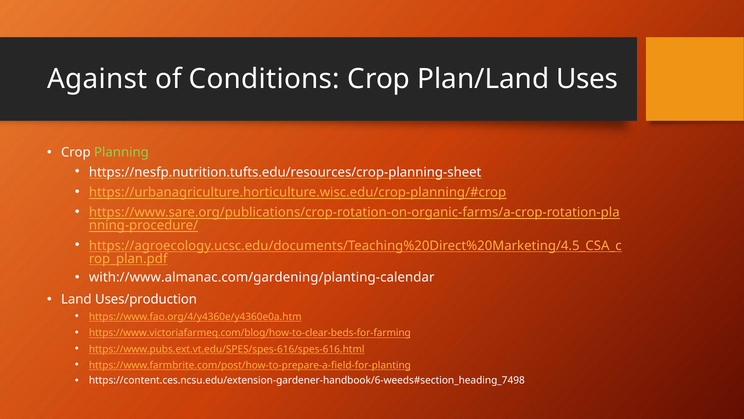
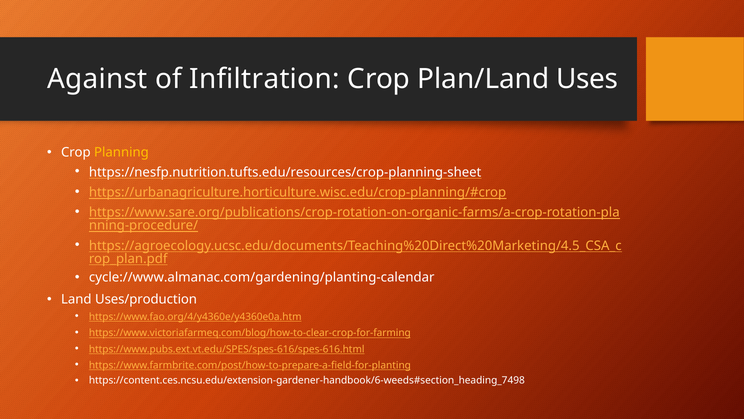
Conditions: Conditions -> Infiltration
Planning colour: light green -> yellow
with://www.almanac.com/gardening/planting-calendar: with://www.almanac.com/gardening/planting-calendar -> cycle://www.almanac.com/gardening/planting-calendar
https://www.victoriafarmeq.com/blog/how-to-clear-beds-for-farming: https://www.victoriafarmeq.com/blog/how-to-clear-beds-for-farming -> https://www.victoriafarmeq.com/blog/how-to-clear-crop-for-farming
